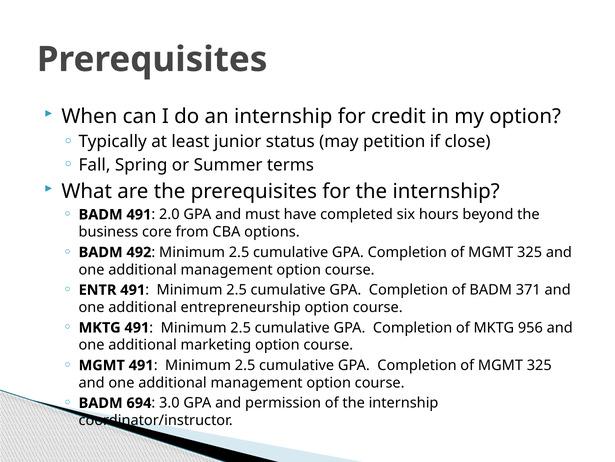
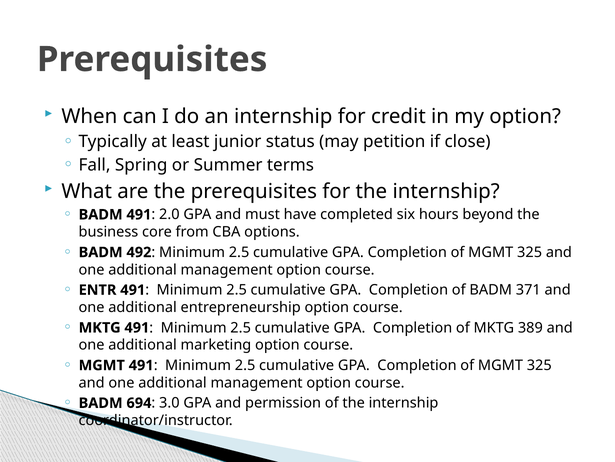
956: 956 -> 389
